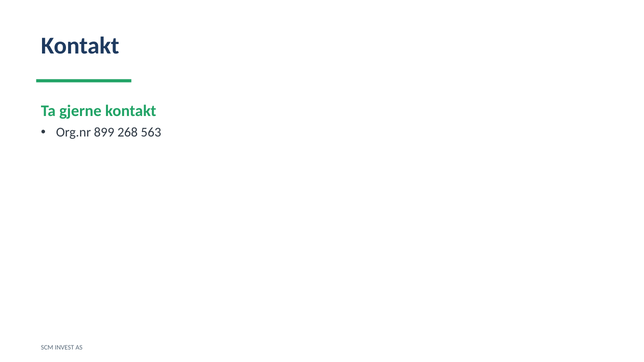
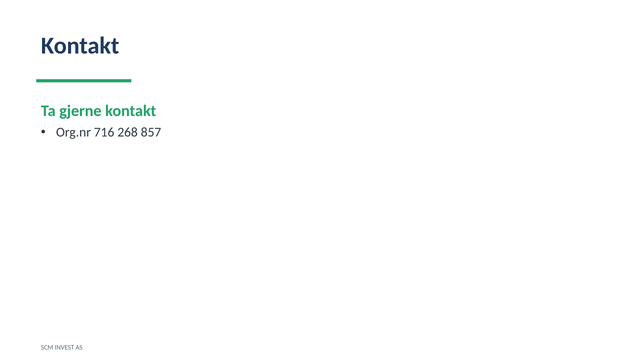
899: 899 -> 716
563: 563 -> 857
